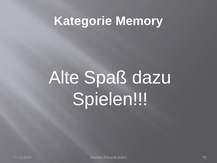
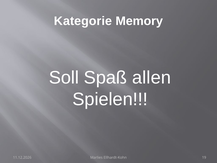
Alte: Alte -> Soll
dazu: dazu -> allen
